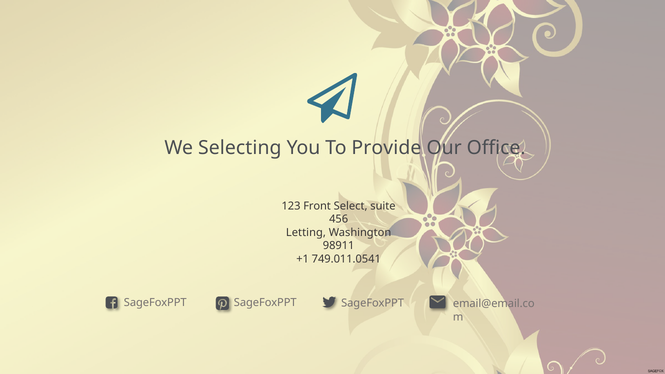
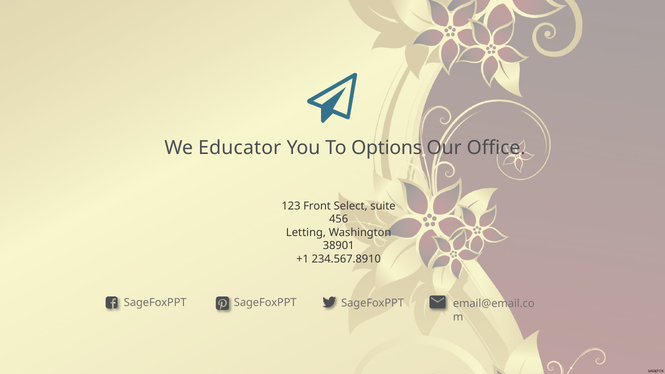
Selecting: Selecting -> Educator
Provide: Provide -> Options
98911: 98911 -> 38901
749.011.0541: 749.011.0541 -> 234.567.8910
